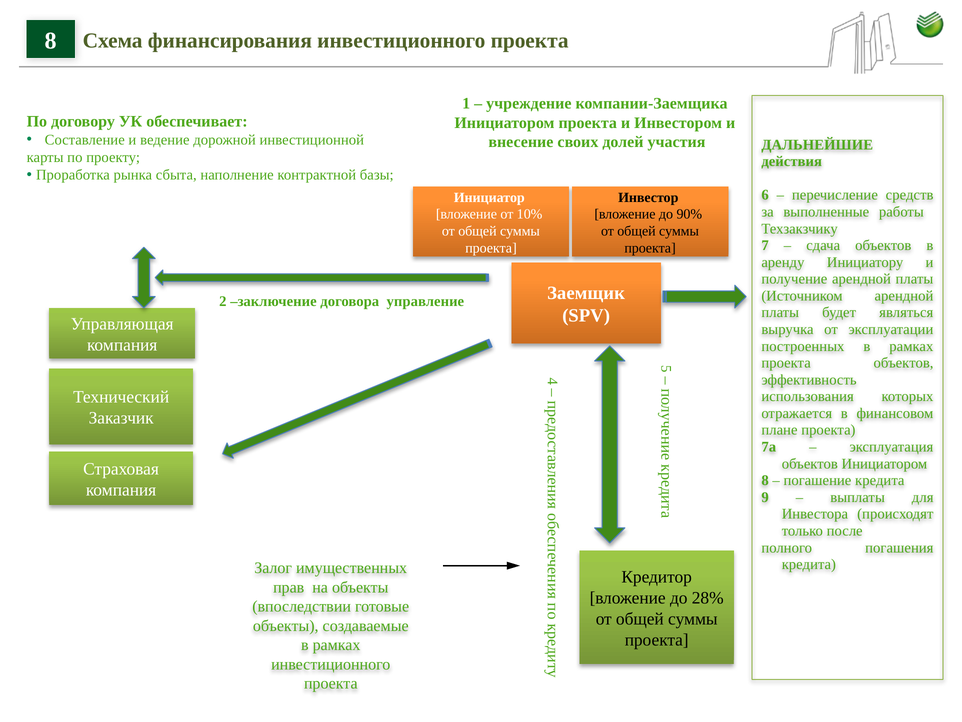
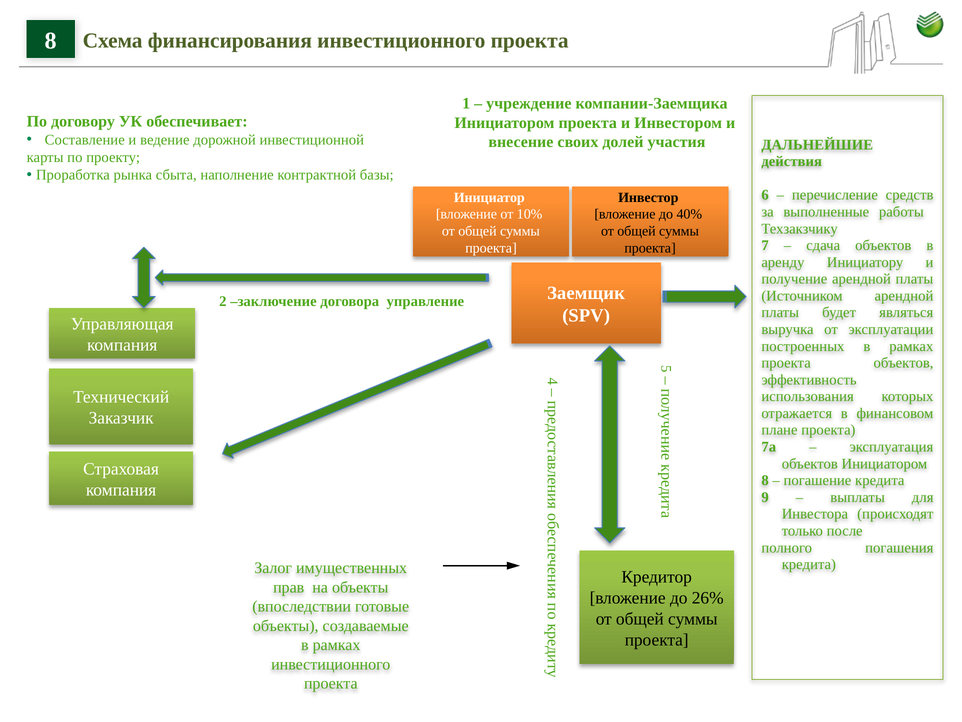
90%: 90% -> 40%
28%: 28% -> 26%
